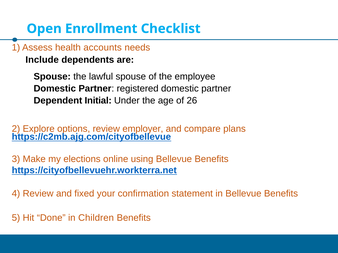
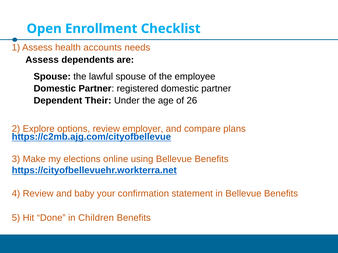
Include at (42, 60): Include -> Assess
Initial: Initial -> Their
fixed: fixed -> baby
